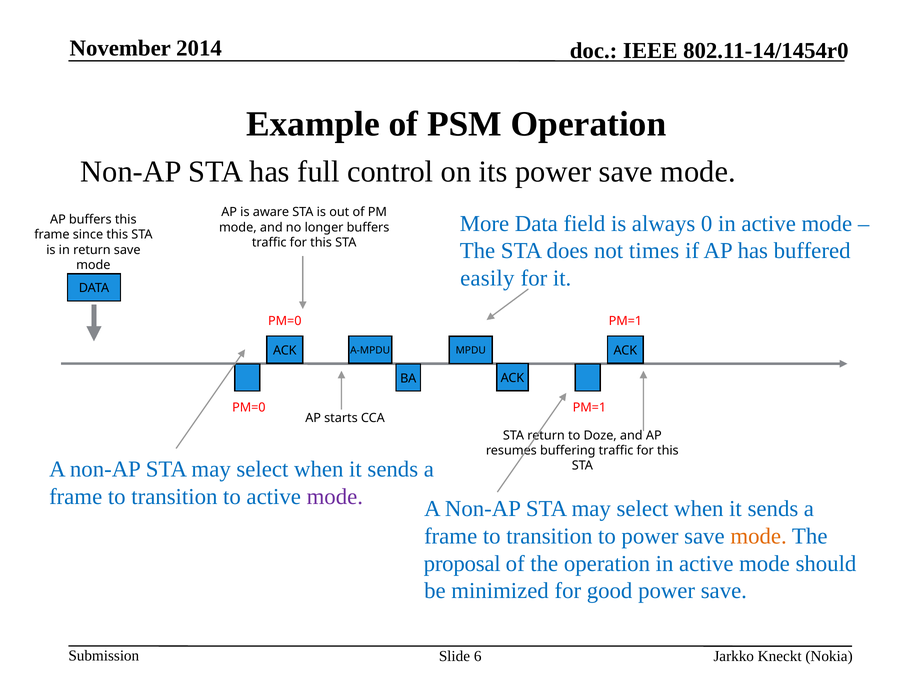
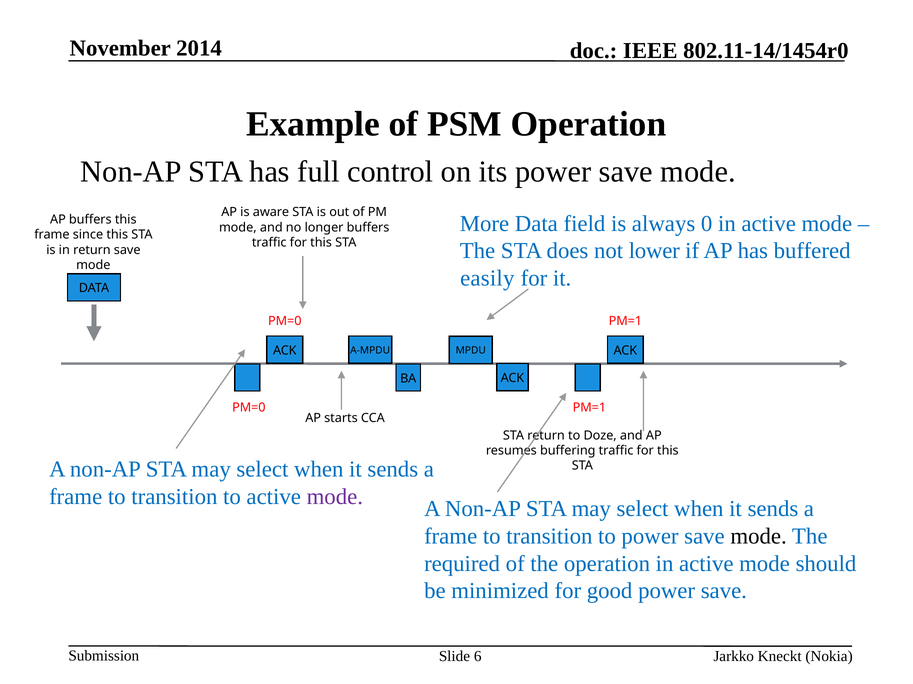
times: times -> lower
mode at (759, 537) colour: orange -> black
proposal: proposal -> required
